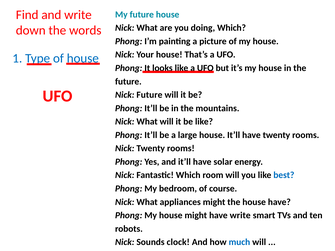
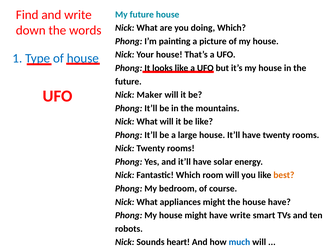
Nick Future: Future -> Maker
best colour: blue -> orange
clock: clock -> heart
